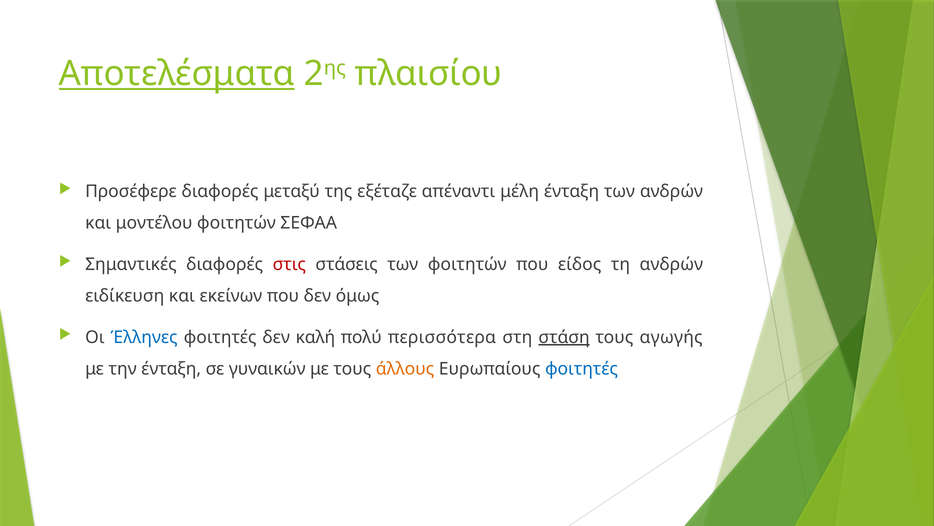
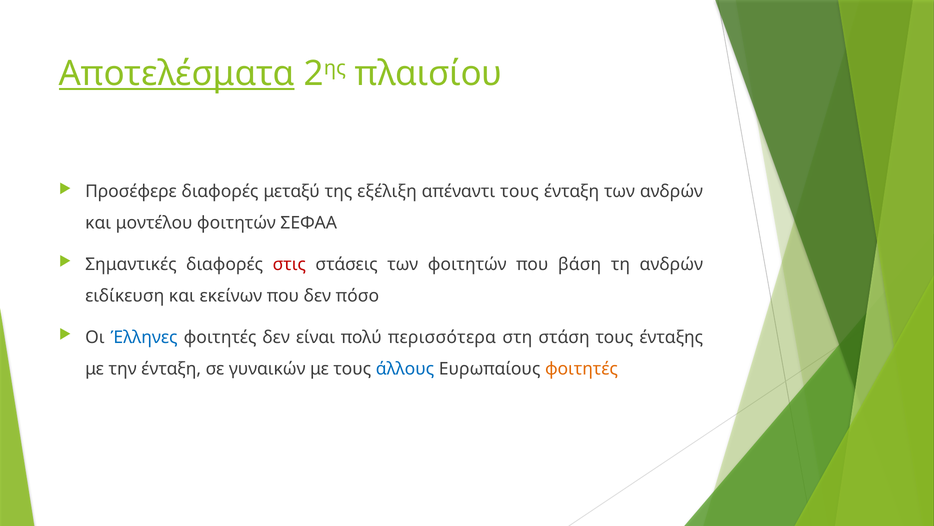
εξέταζε: εξέταζε -> εξέλιξη
απέναντι μέλη: μέλη -> τους
είδος: είδος -> βάση
όμως: όμως -> πόσο
καλή: καλή -> είναι
στάση underline: present -> none
αγωγής: αγωγής -> ένταξης
άλλους colour: orange -> blue
φοιτητές at (581, 368) colour: blue -> orange
